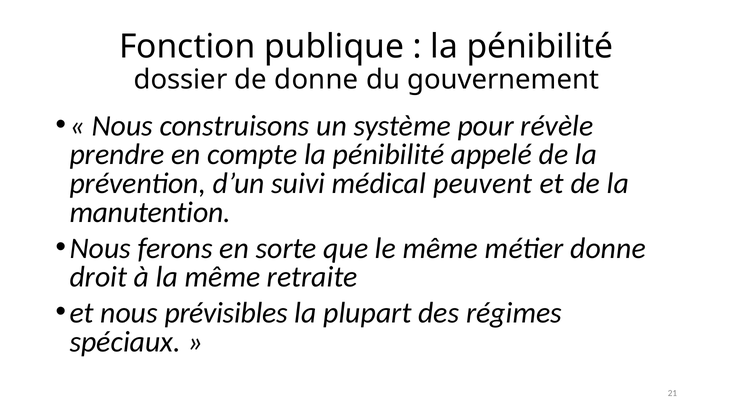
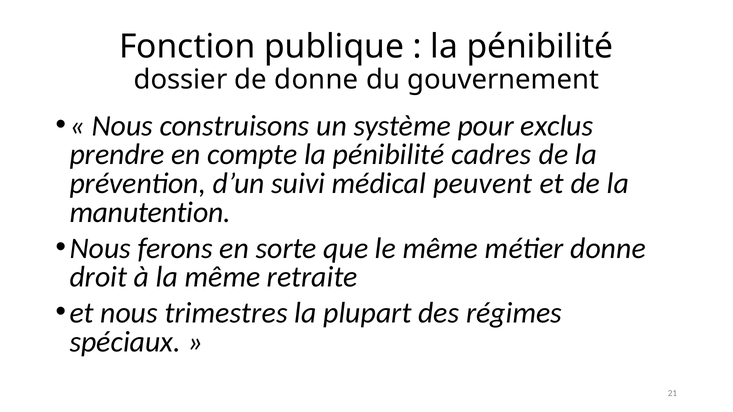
révèle: révèle -> exclus
appelé: appelé -> cadres
prévisibles: prévisibles -> trimestres
